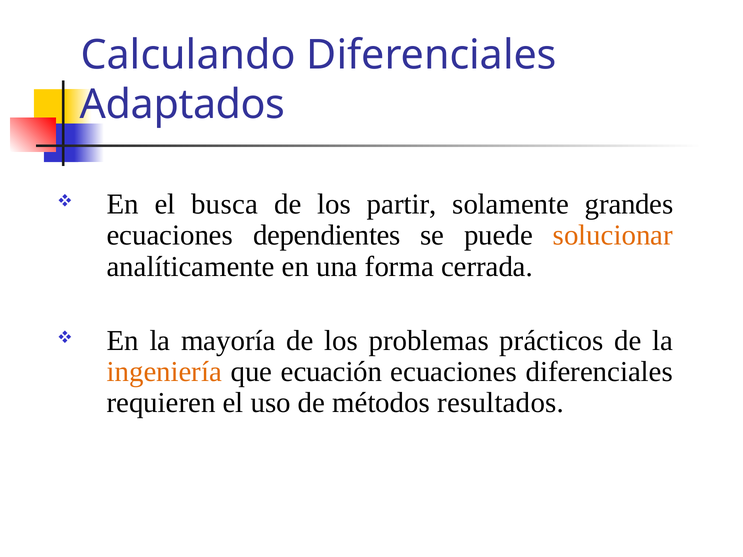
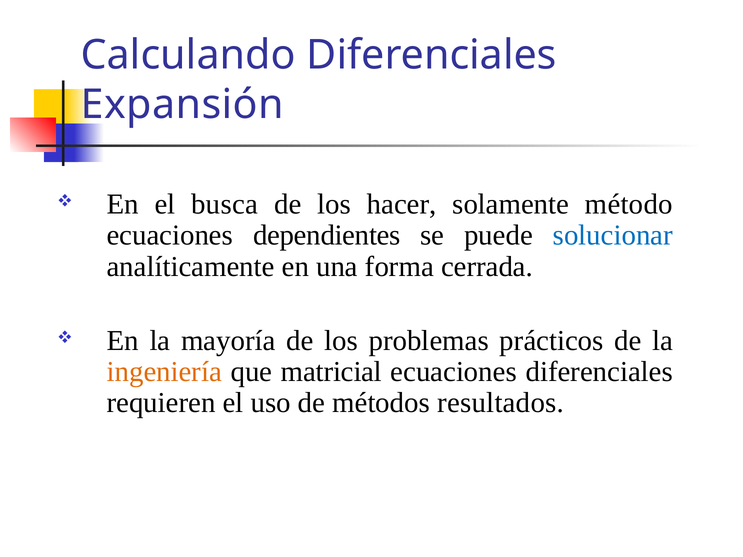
Adaptados: Adaptados -> Expansión
partir: partir -> hacer
grandes: grandes -> método
solucionar colour: orange -> blue
ecuación: ecuación -> matricial
